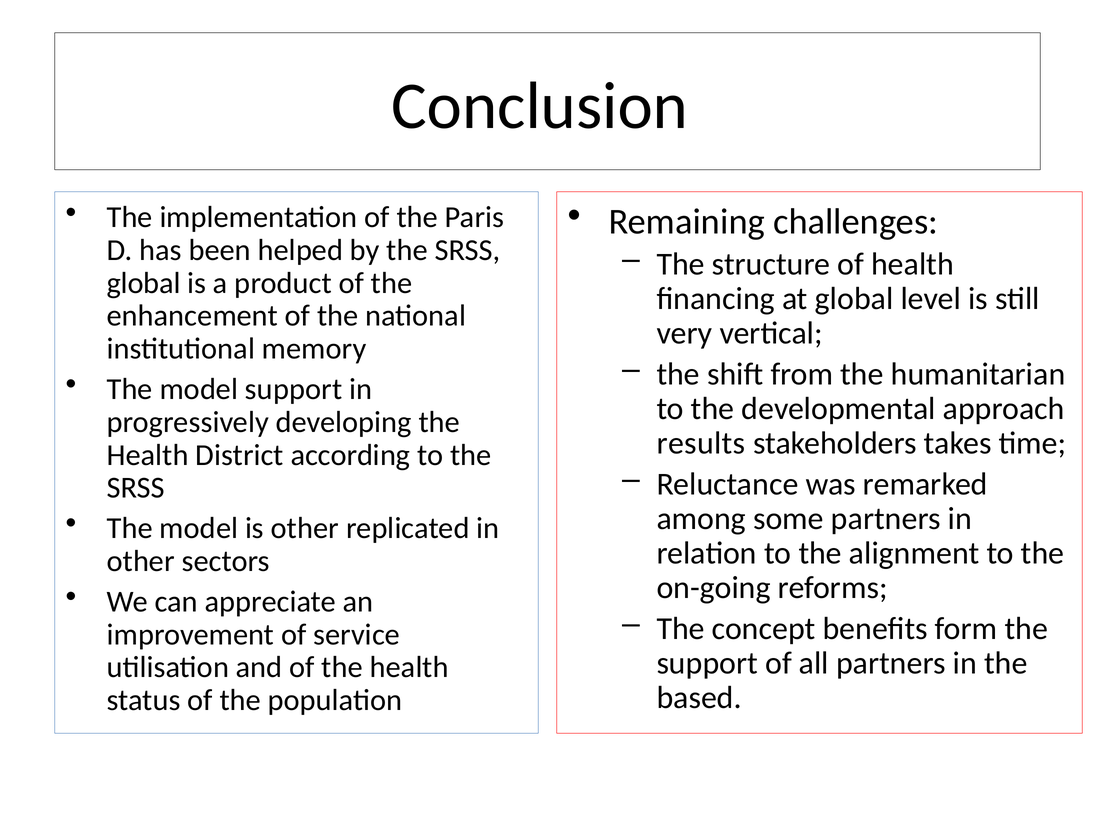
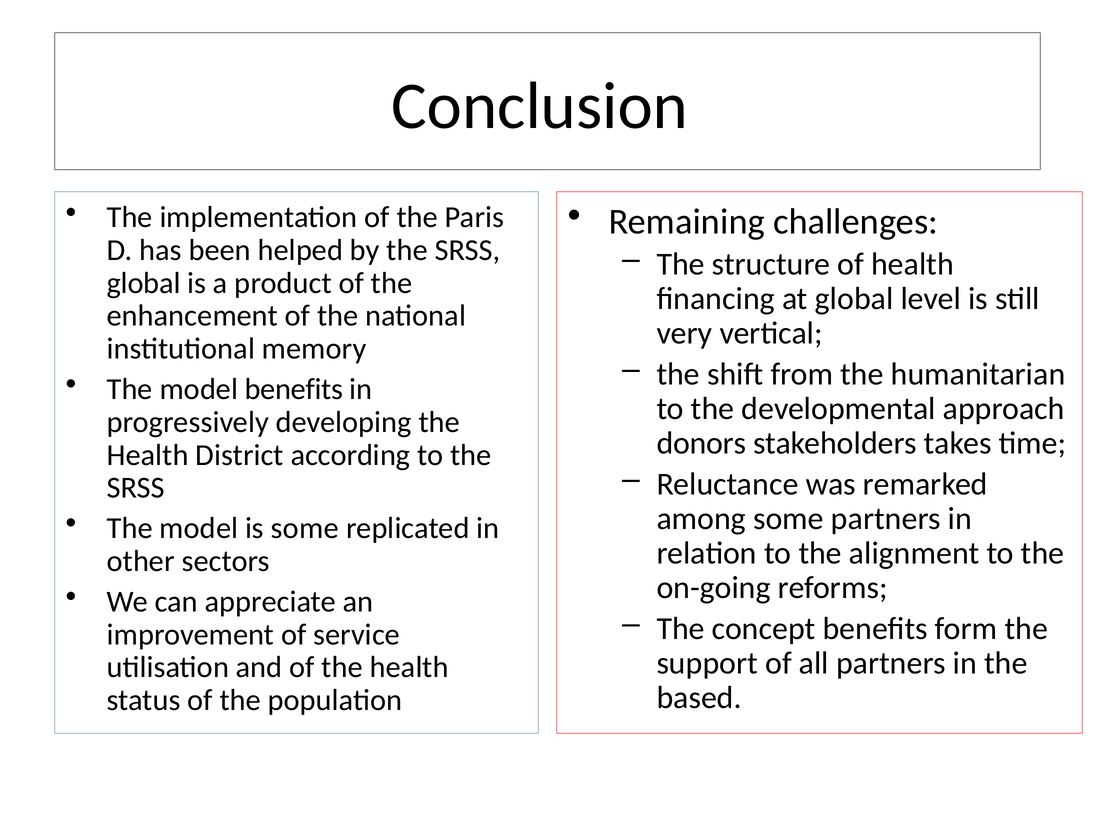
model support: support -> benefits
results: results -> donors
is other: other -> some
